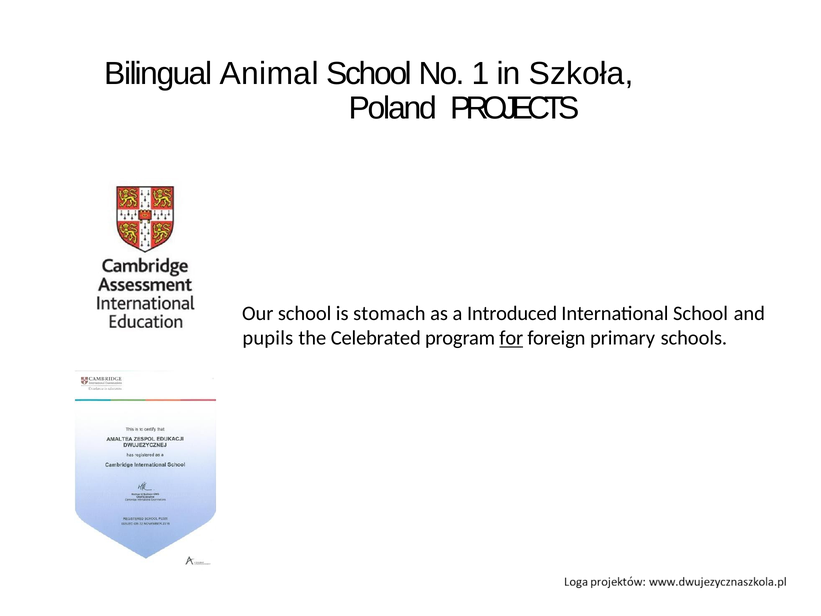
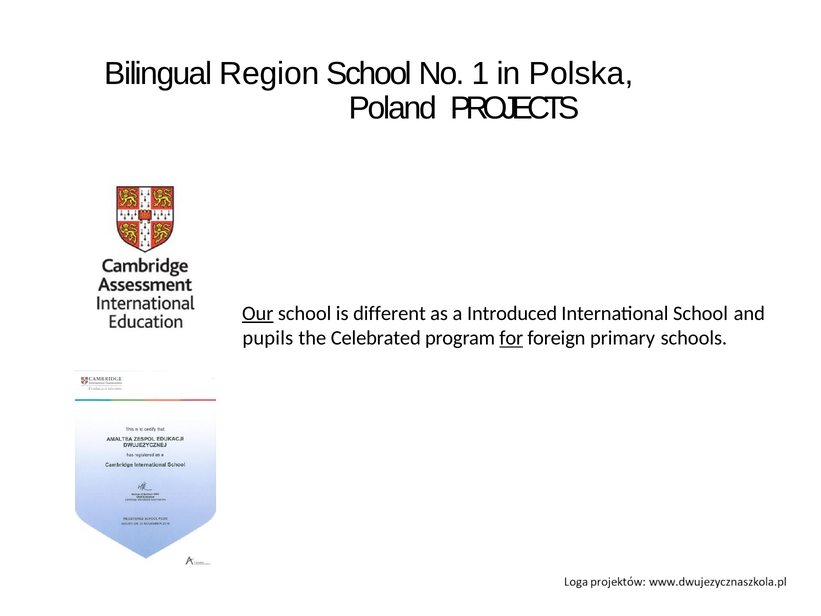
Animal: Animal -> Region
Szkoła: Szkoła -> Polska
Our underline: none -> present
stomach: stomach -> different
